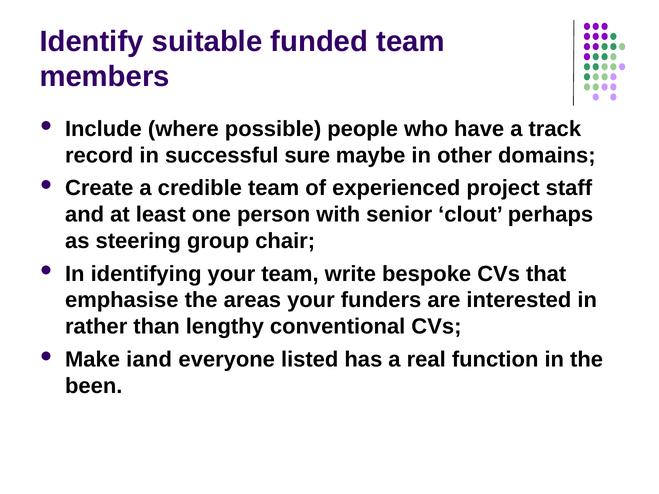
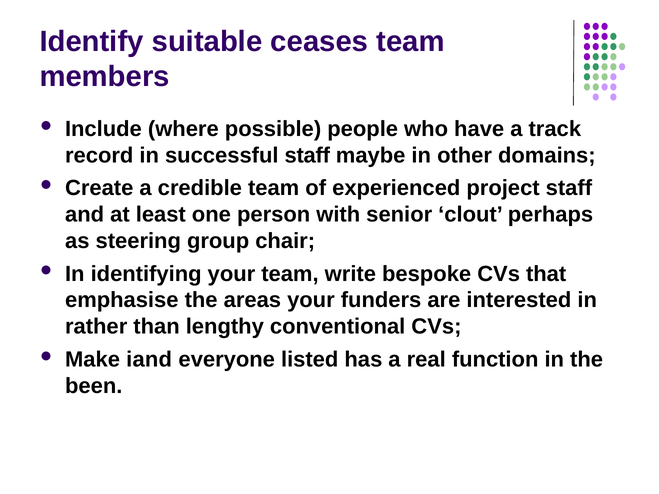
funded: funded -> ceases
successful sure: sure -> staff
